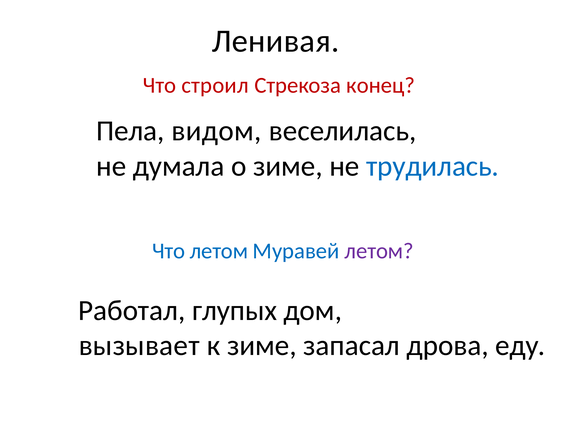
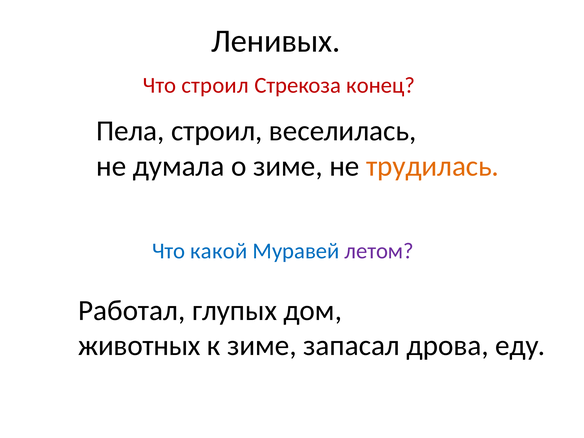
Ленивая: Ленивая -> Ленивых
Пела видом: видом -> строил
трудилась colour: blue -> orange
Что летом: летом -> какой
вызывает: вызывает -> животных
